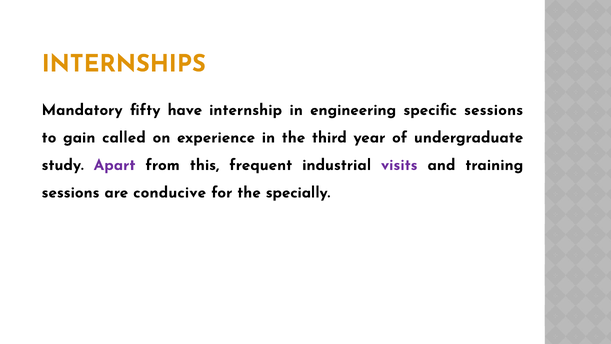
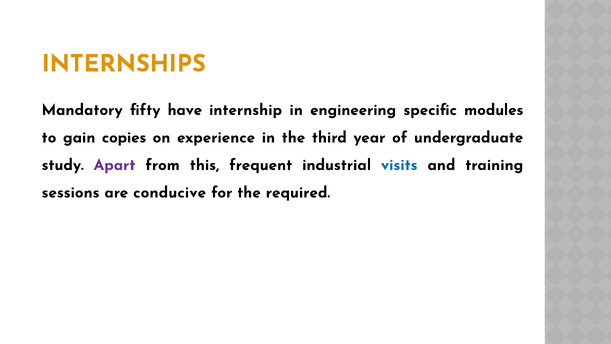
specific sessions: sessions -> modules
called: called -> copies
visits colour: purple -> blue
specially: specially -> required
